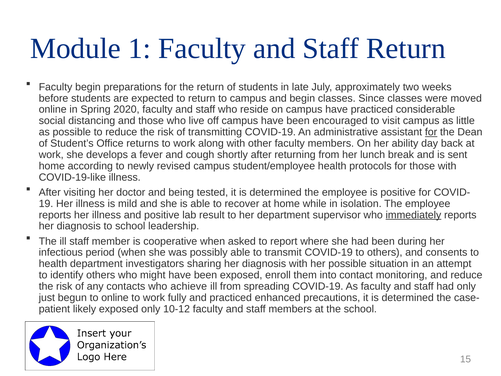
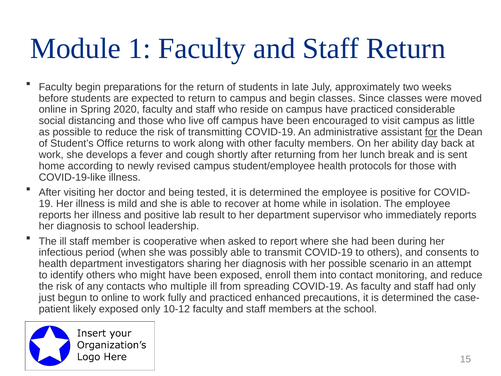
immediately underline: present -> none
situation: situation -> scenario
achieve: achieve -> multiple
